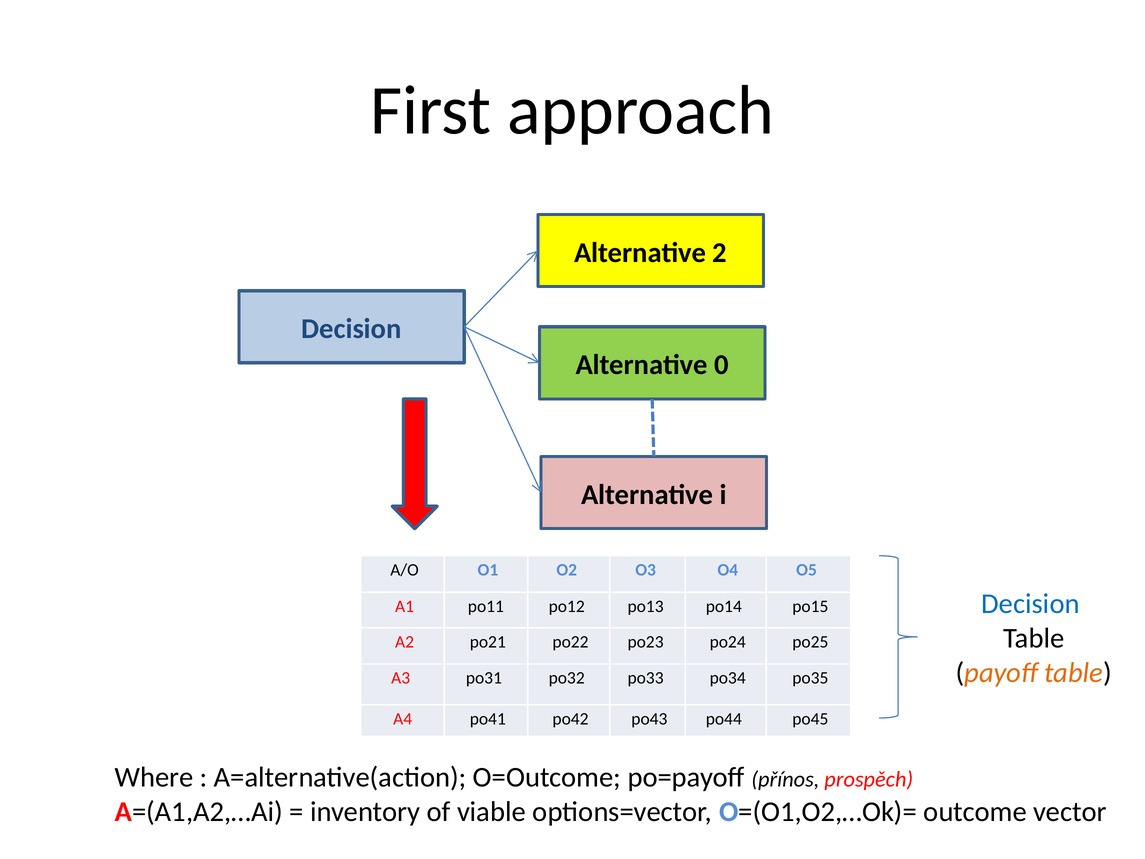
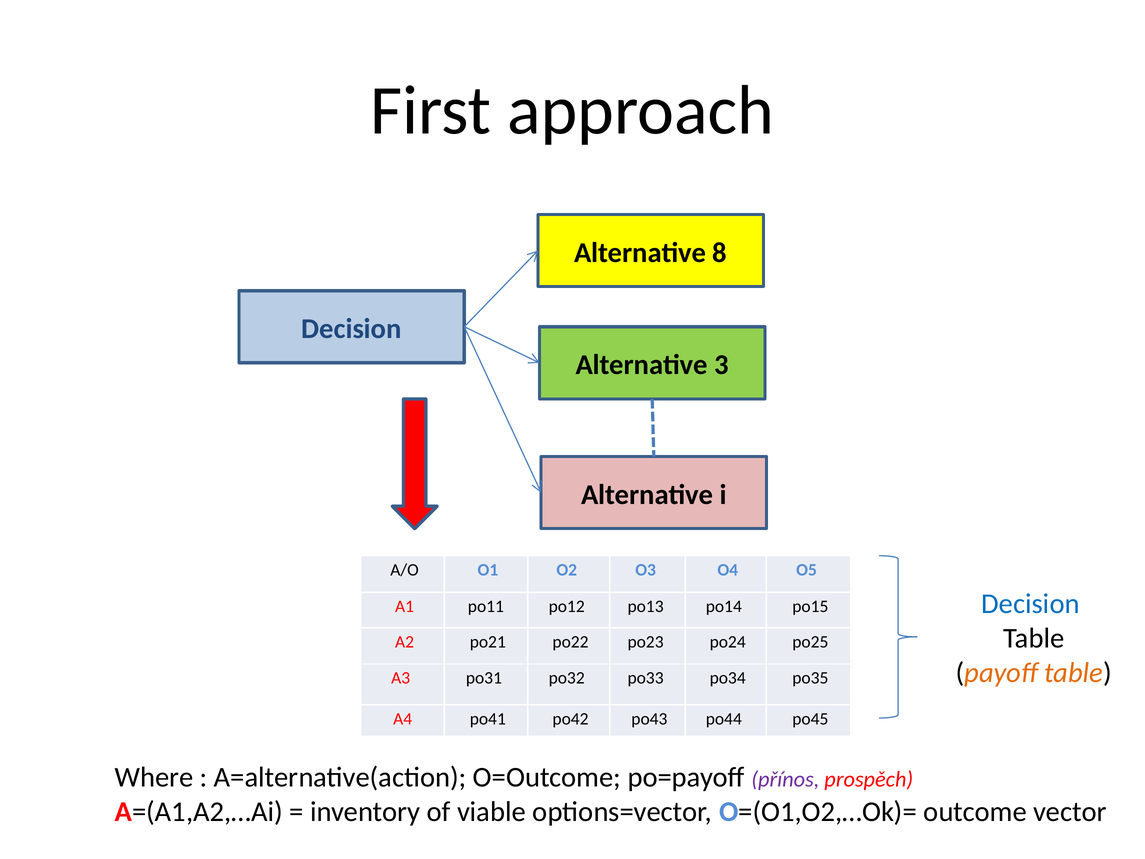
2: 2 -> 8
0: 0 -> 3
přínos colour: black -> purple
